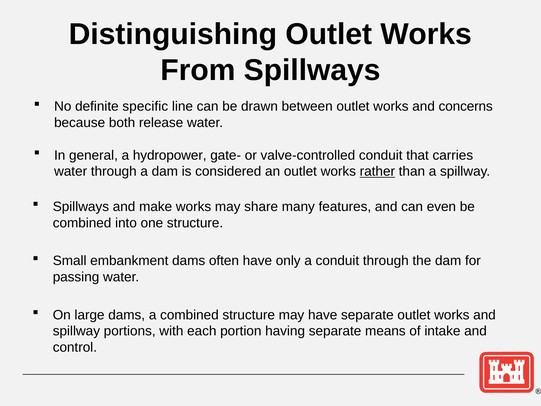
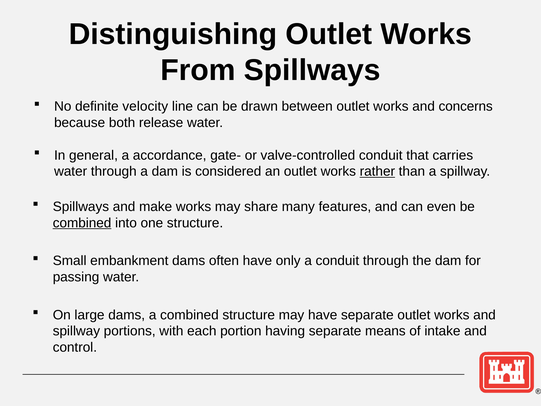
specific: specific -> velocity
hydropower: hydropower -> accordance
combined at (82, 223) underline: none -> present
